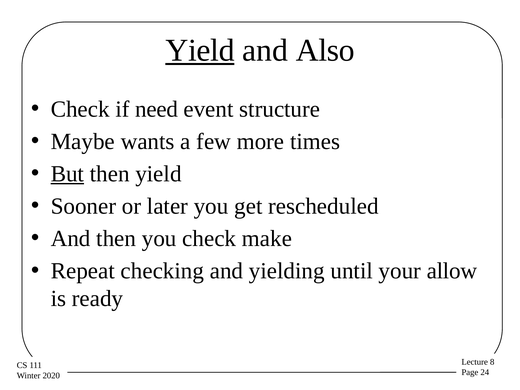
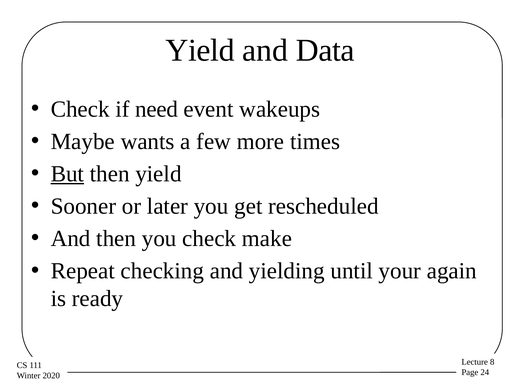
Yield at (200, 50) underline: present -> none
Also: Also -> Data
structure: structure -> wakeups
allow: allow -> again
